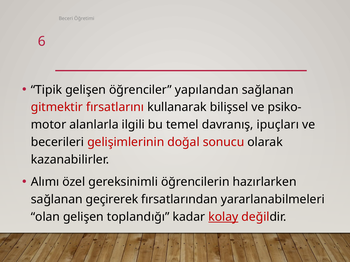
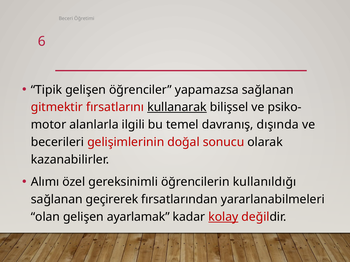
yapılandan: yapılandan -> yapamazsa
kullanarak underline: none -> present
ipuçları: ipuçları -> dışında
hazırlarken: hazırlarken -> kullanıldığı
toplandığı: toplandığı -> ayarlamak
